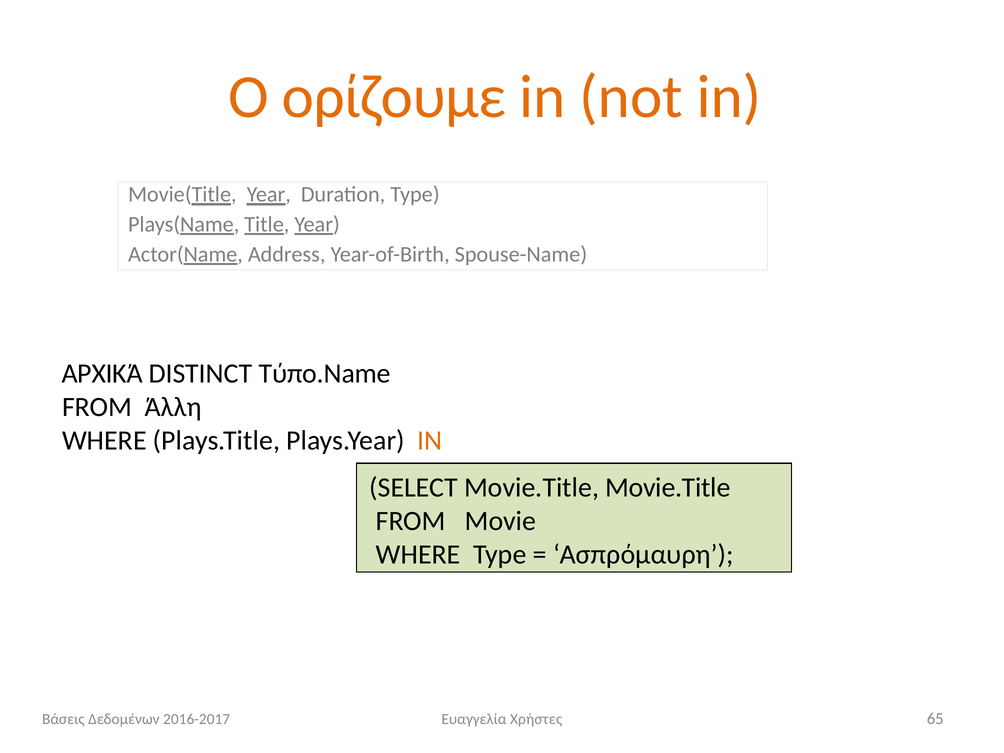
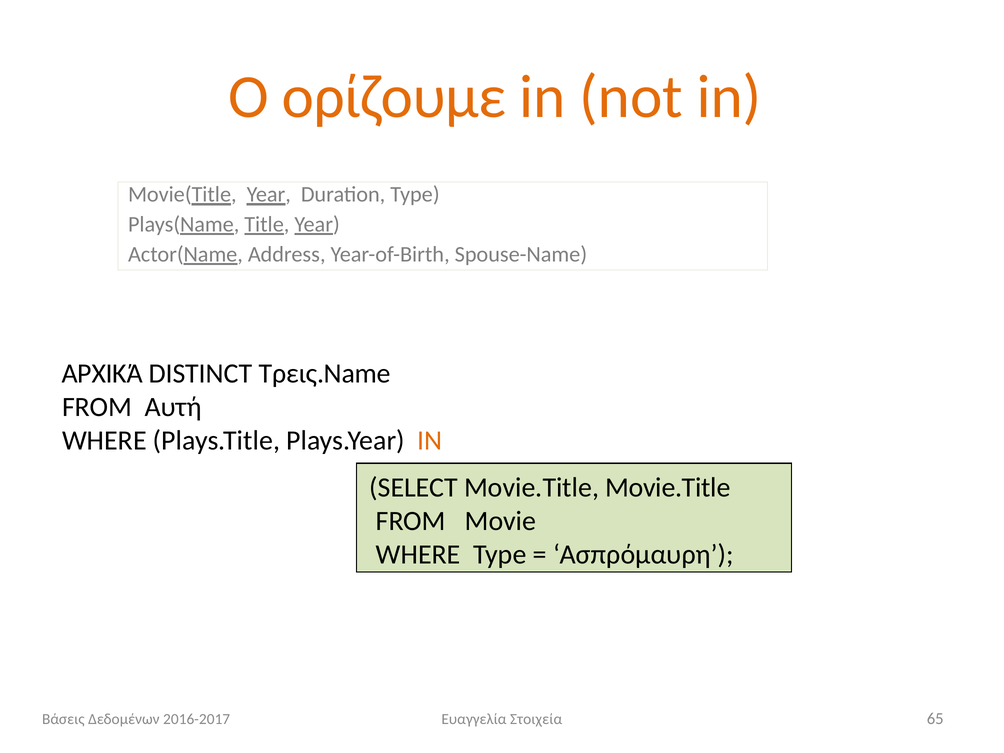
Τύπο.Name: Τύπο.Name -> Τρεις.Name
Άλλη: Άλλη -> Αυτή
Χρήστες: Χρήστες -> Στοιχεία
